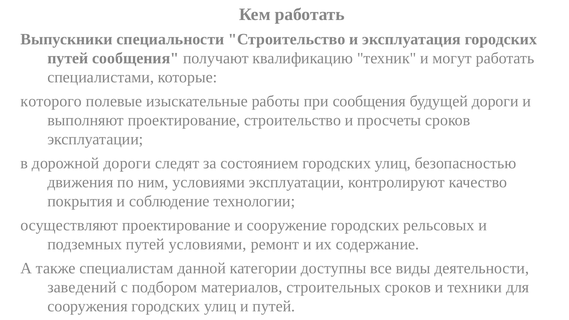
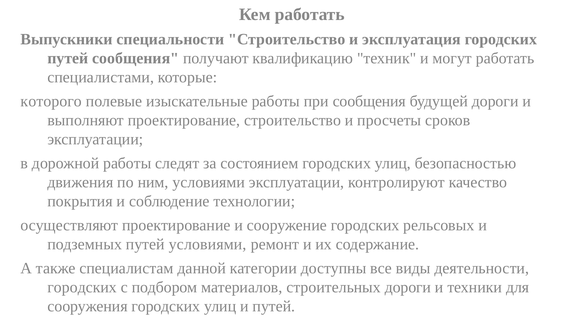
дорожной дороги: дороги -> работы
заведений at (82, 287): заведений -> городских
строительных сроков: сроков -> дороги
